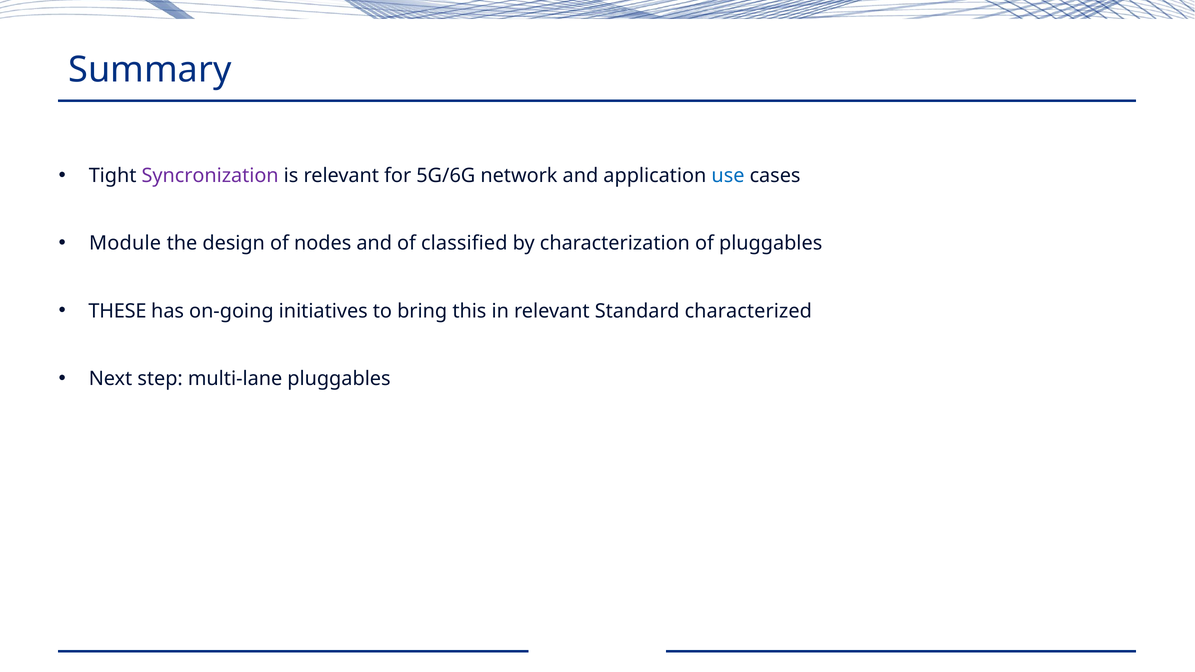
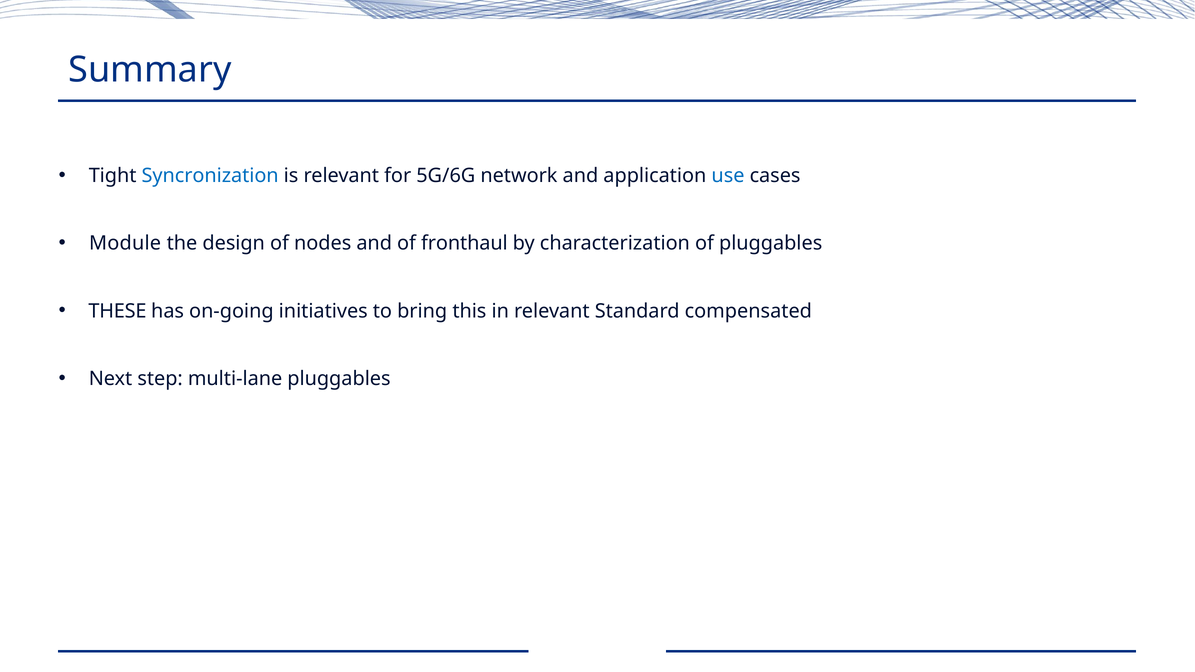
Syncronization colour: purple -> blue
classified: classified -> fronthaul
characterized: characterized -> compensated
